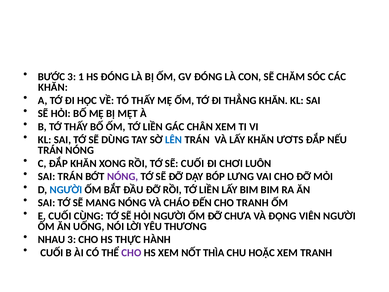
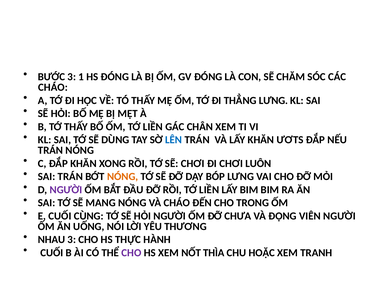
KHĂN at (53, 87): KHĂN -> CHÁO
THẲNG KHĂN: KHĂN -> LƯNG
SẼ CUỐI: CUỐI -> CHƠI
NÓNG at (123, 176) colour: purple -> orange
NGƯỜI at (66, 190) colour: blue -> purple
CHO TRANH: TRANH -> TRONG
